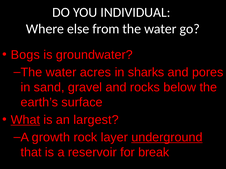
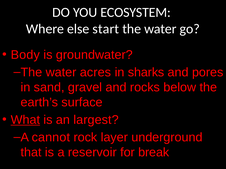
INDIVIDUAL: INDIVIDUAL -> ECOSYSTEM
from: from -> start
Bogs: Bogs -> Body
growth: growth -> cannot
underground underline: present -> none
